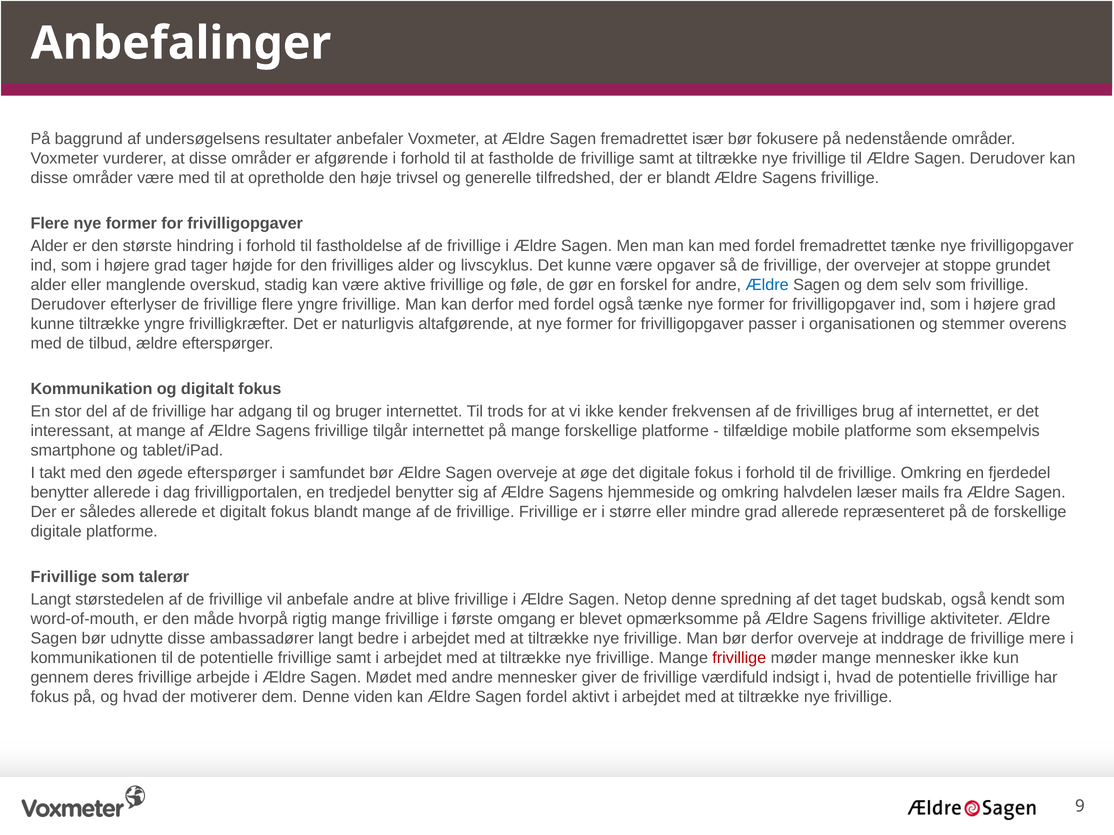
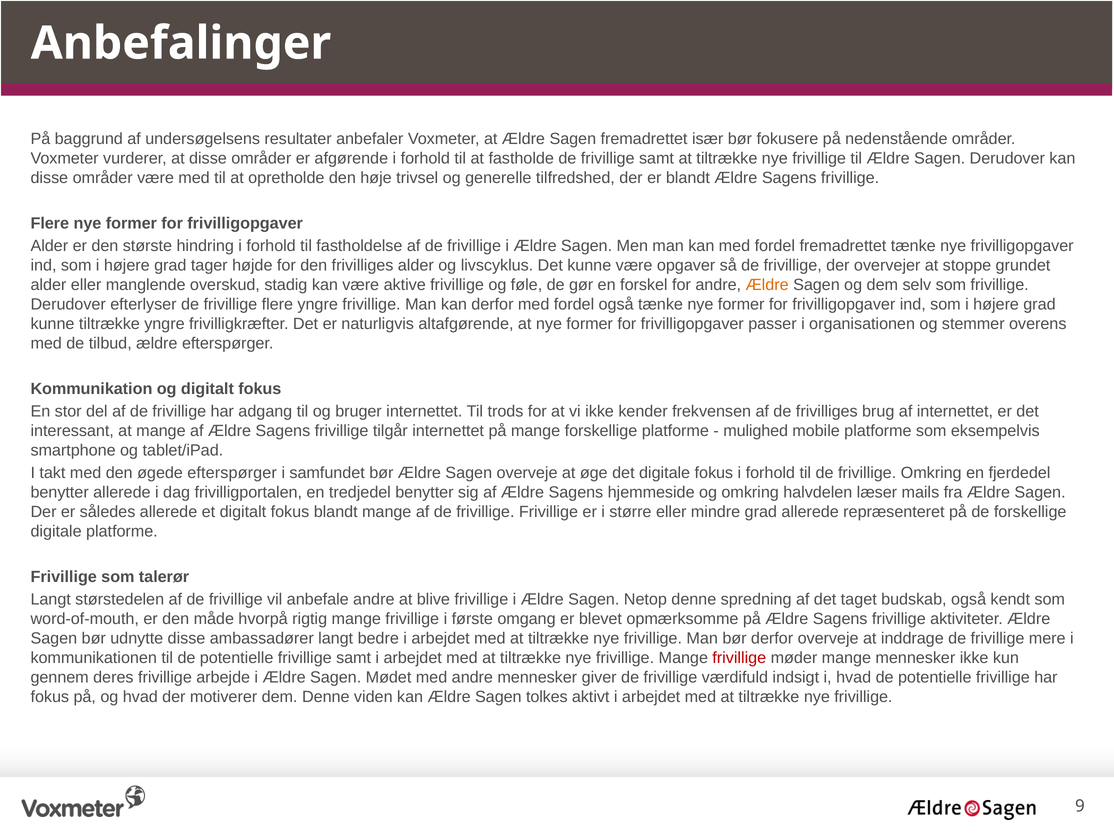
Ældre at (767, 285) colour: blue -> orange
tilfældige: tilfældige -> mulighed
Sagen fordel: fordel -> tolkes
